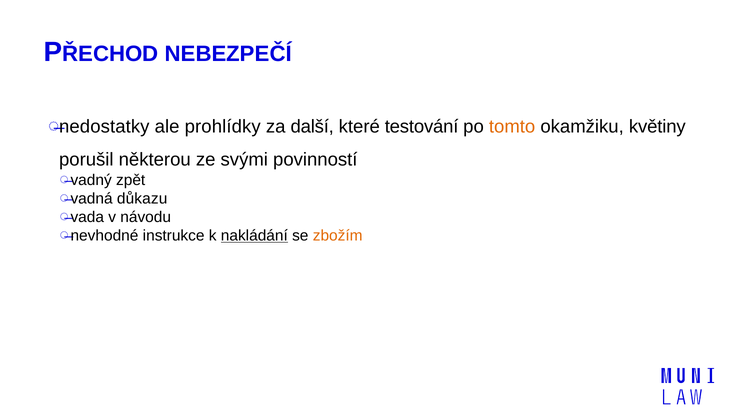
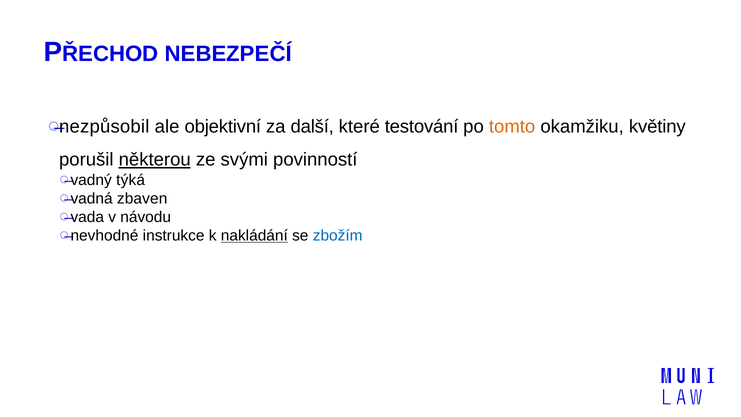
nedostatky: nedostatky -> nezpůsobil
prohlídky: prohlídky -> objektivní
některou underline: none -> present
zpět: zpět -> týká
důkazu: důkazu -> zbaven
zbožím colour: orange -> blue
